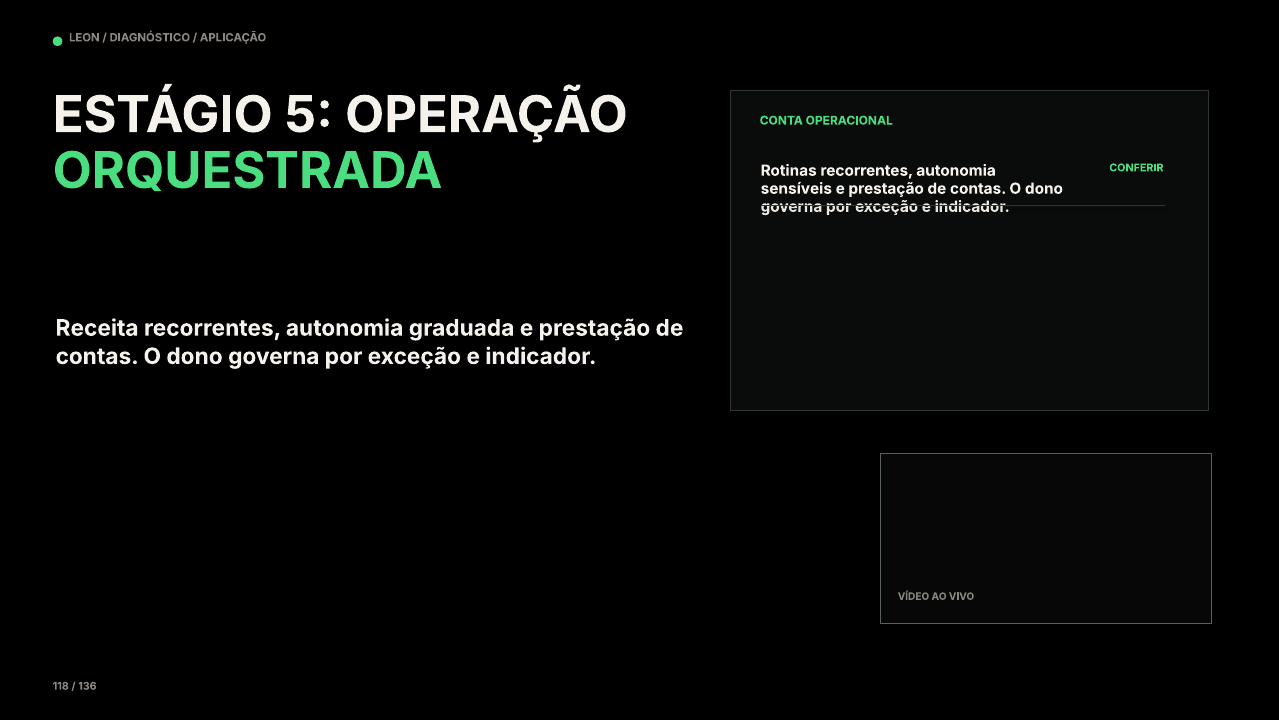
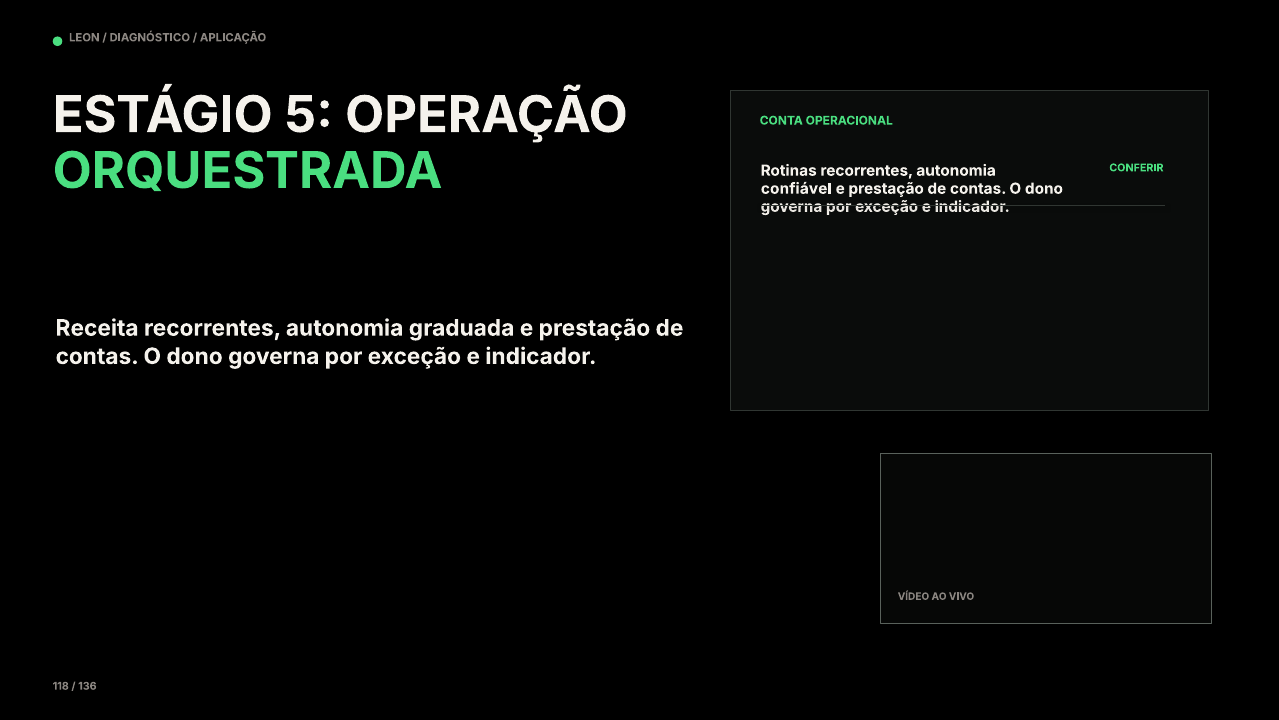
sensíveis: sensíveis -> confiável
